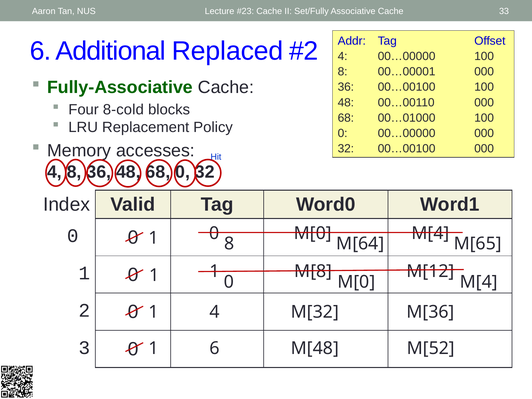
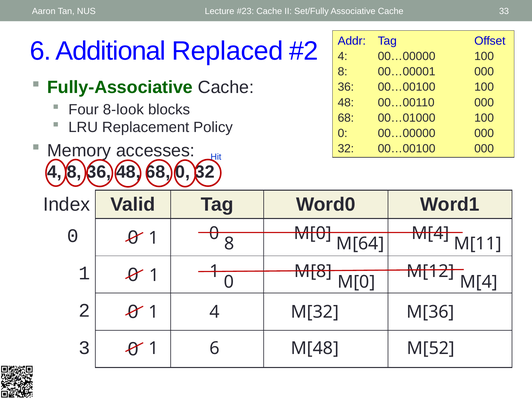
8-cold: 8-cold -> 8-look
M[65: M[65 -> M[11
